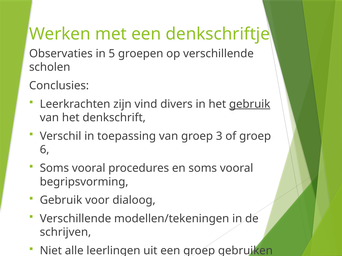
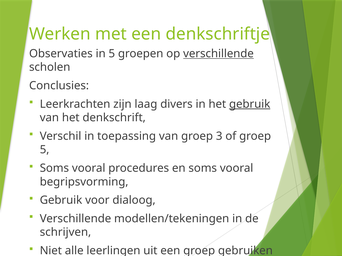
verschillende at (218, 54) underline: none -> present
vind: vind -> laag
6 at (45, 150): 6 -> 5
